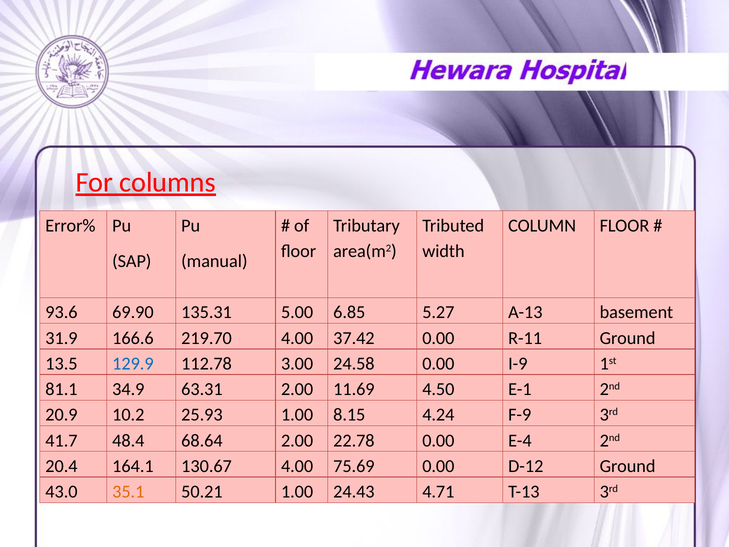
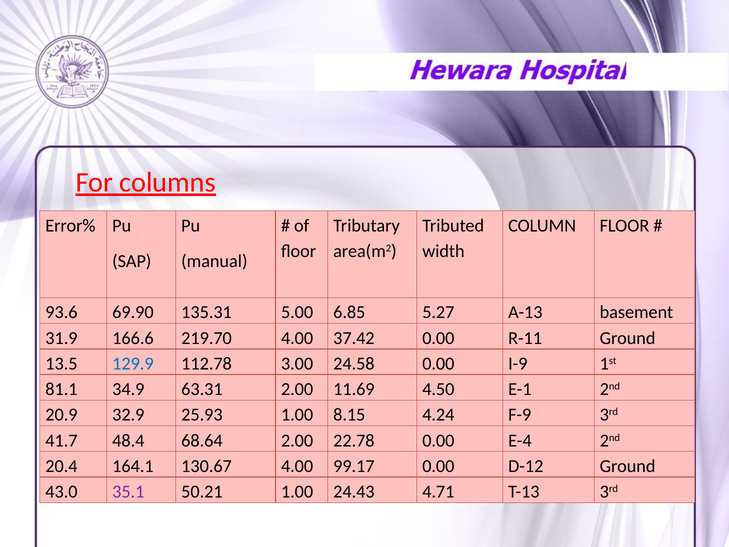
10.2: 10.2 -> 32.9
75.69: 75.69 -> 99.17
35.1 colour: orange -> purple
